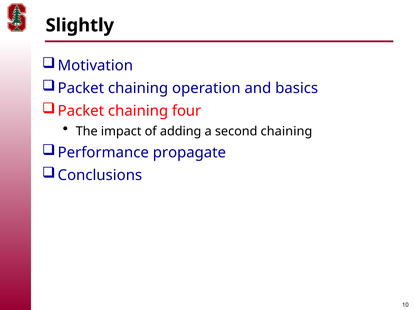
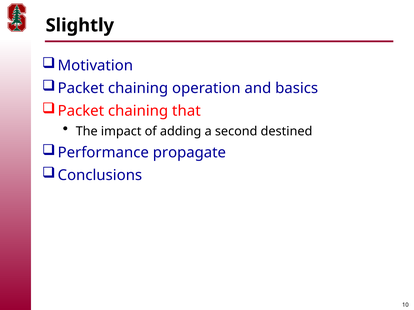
four: four -> that
second chaining: chaining -> destined
